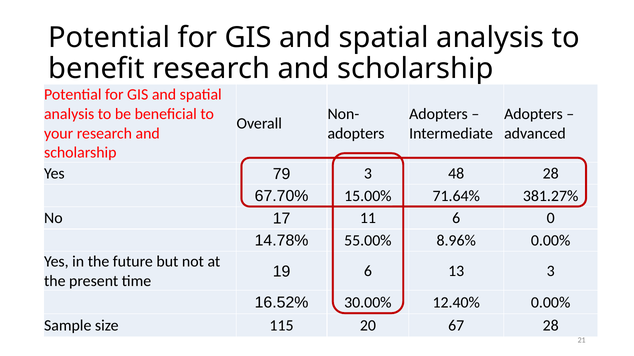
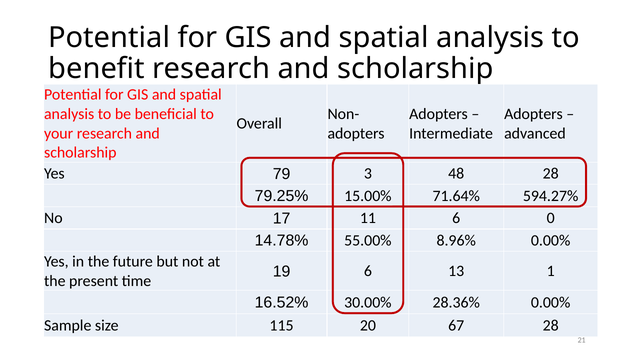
67.70%: 67.70% -> 79.25%
381.27%: 381.27% -> 594.27%
13 3: 3 -> 1
12.40%: 12.40% -> 28.36%
